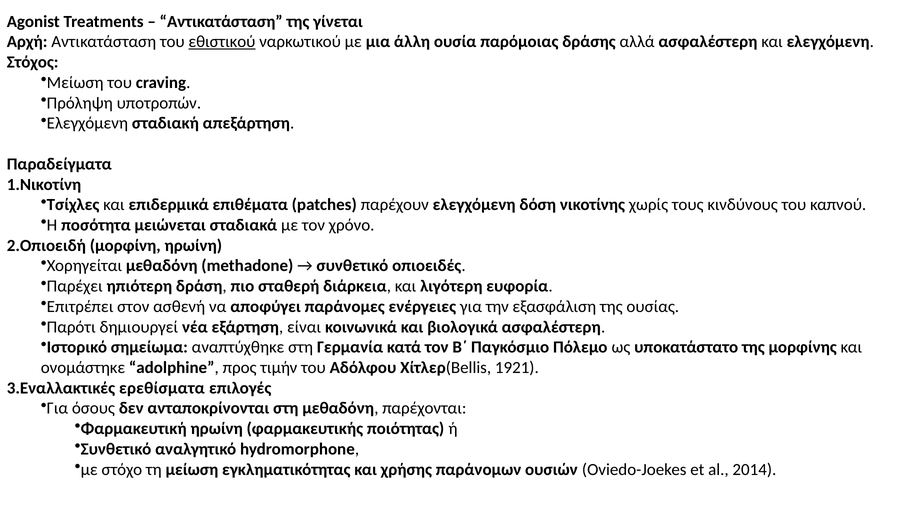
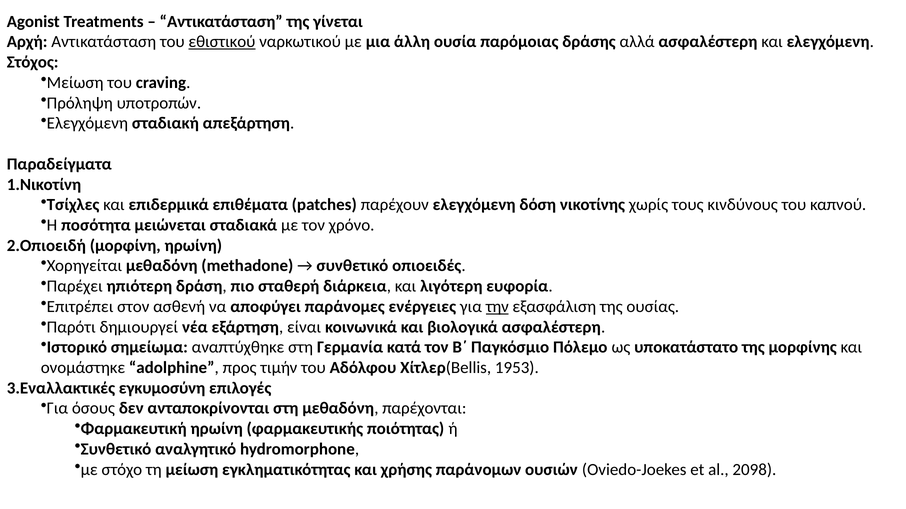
την underline: none -> present
1921: 1921 -> 1953
ερεθίσματα: ερεθίσματα -> εγκυμοσύνη
2014: 2014 -> 2098
